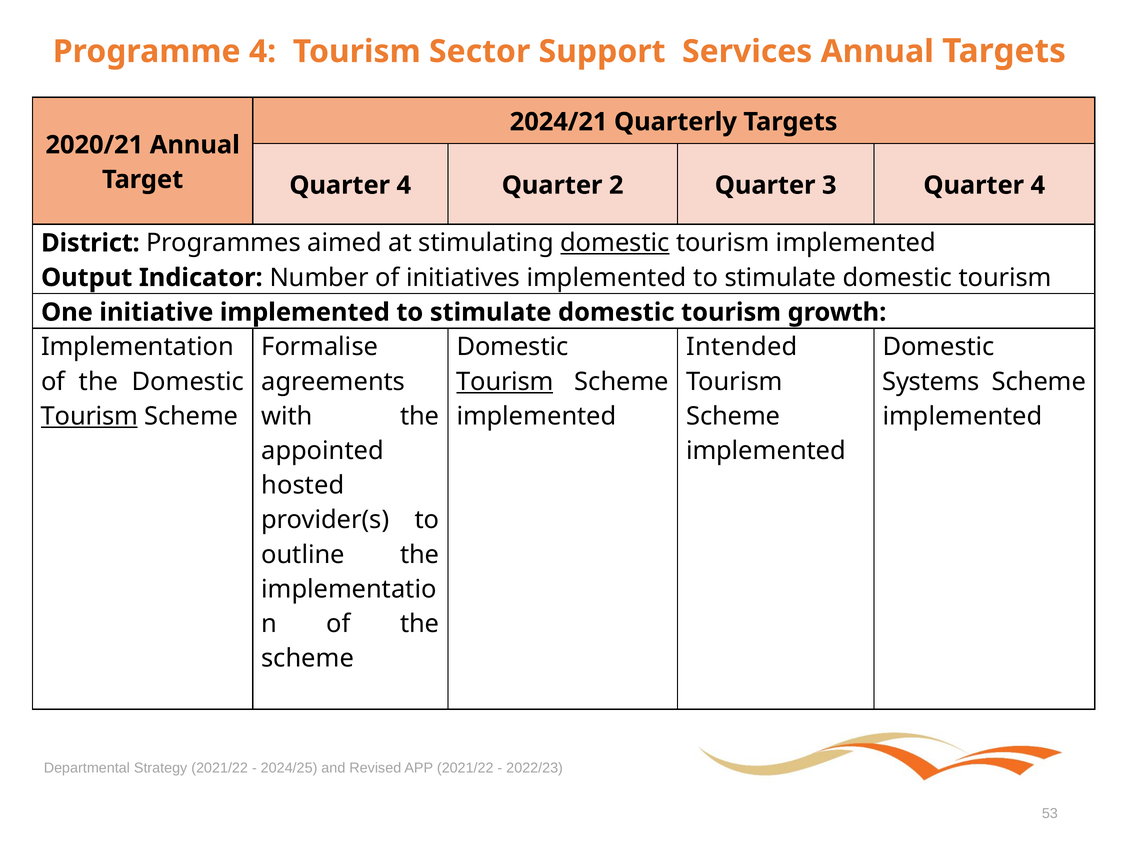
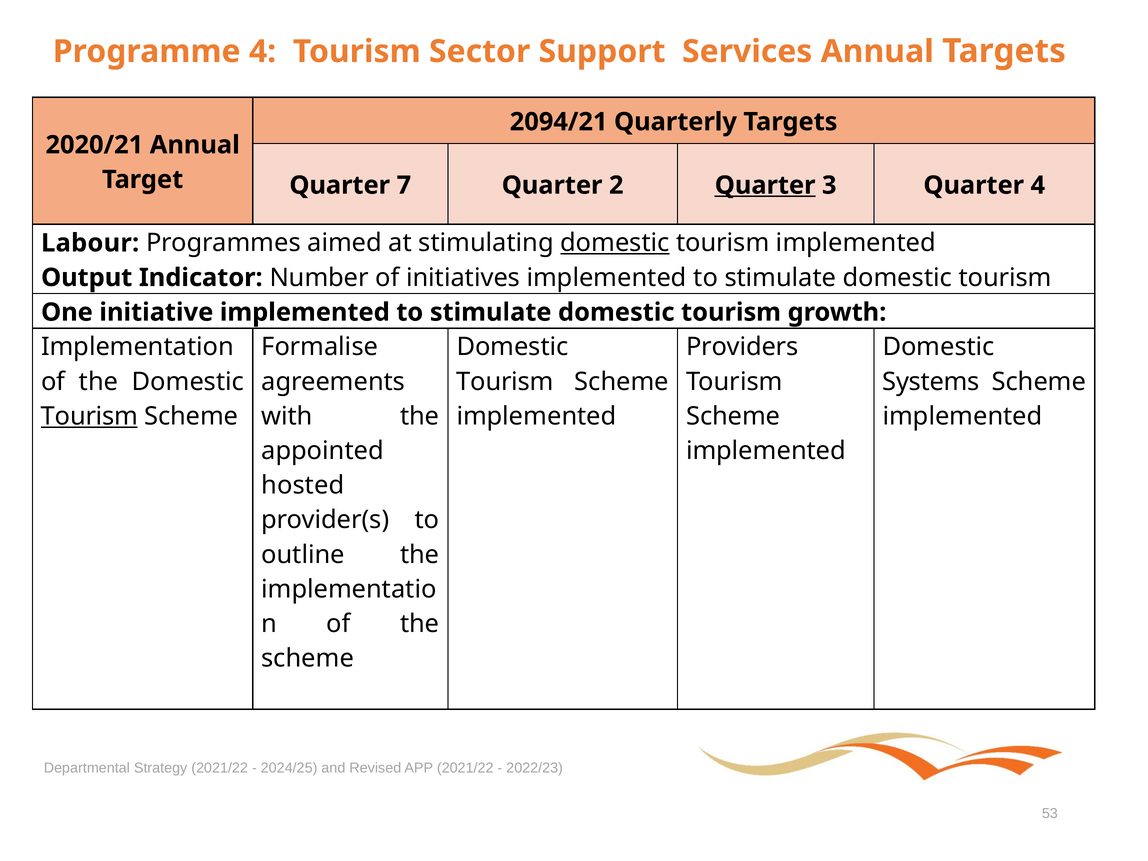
2024/21: 2024/21 -> 2094/21
4 at (404, 185): 4 -> 7
Quarter at (765, 185) underline: none -> present
District: District -> Labour
Intended: Intended -> Providers
Tourism at (505, 382) underline: present -> none
